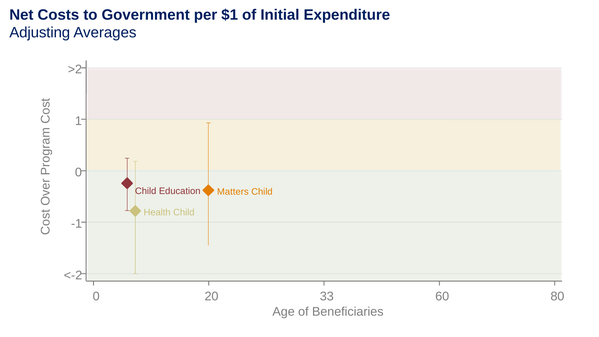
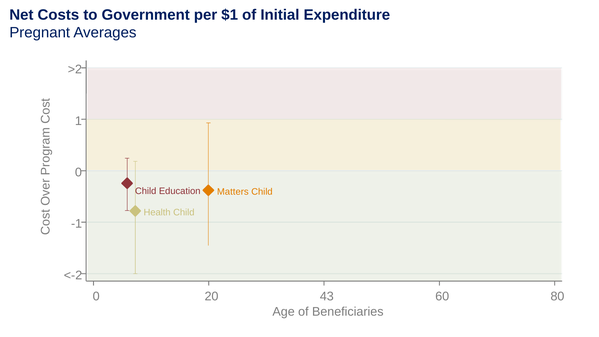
Adjusting: Adjusting -> Pregnant
33: 33 -> 43
